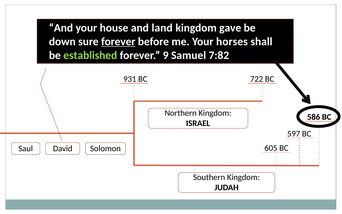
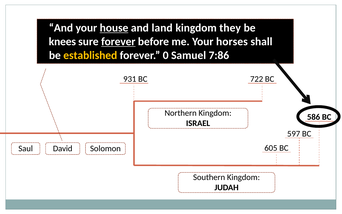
house underline: none -> present
gave: gave -> they
down: down -> knees
established colour: light green -> yellow
9: 9 -> 0
7:82: 7:82 -> 7:86
